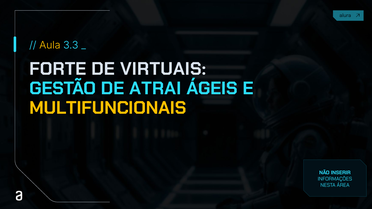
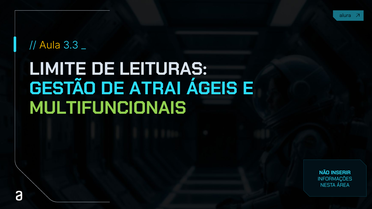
FORTE: FORTE -> LIMITE
VIRTUAIS: VIRTUAIS -> LEITURAS
MULTIFUNCIONAIS colour: yellow -> light green
